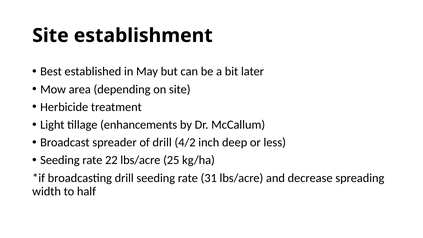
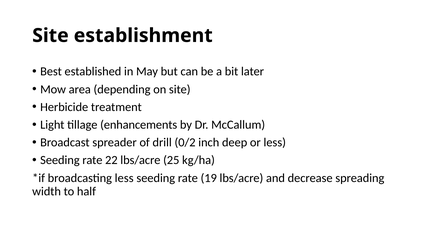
4/2: 4/2 -> 0/2
broadcasting drill: drill -> less
31: 31 -> 19
